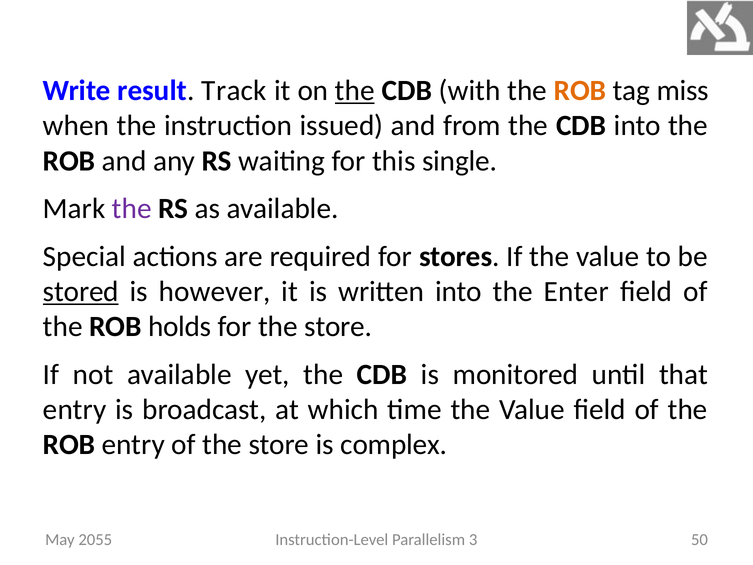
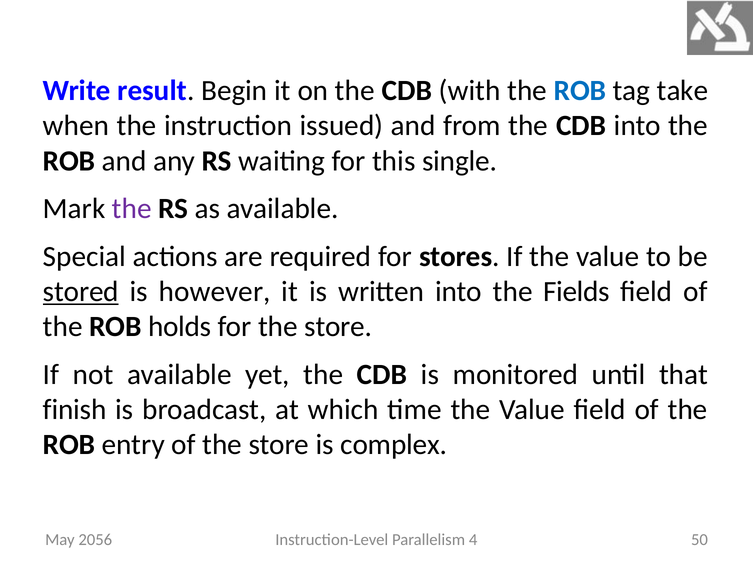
Track: Track -> Begin
the at (355, 91) underline: present -> none
ROB at (580, 91) colour: orange -> blue
miss: miss -> take
Enter: Enter -> Fields
entry at (75, 409): entry -> finish
3: 3 -> 4
2055: 2055 -> 2056
